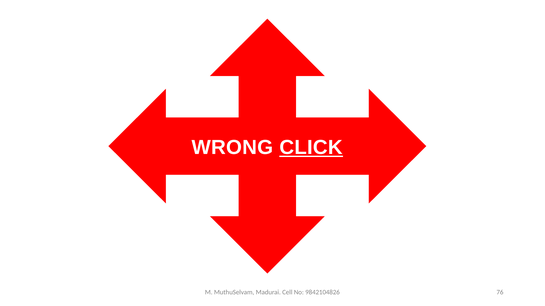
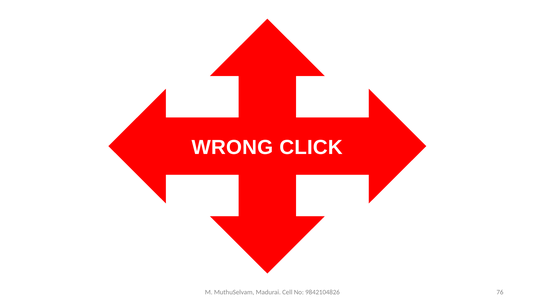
CLICK underline: present -> none
